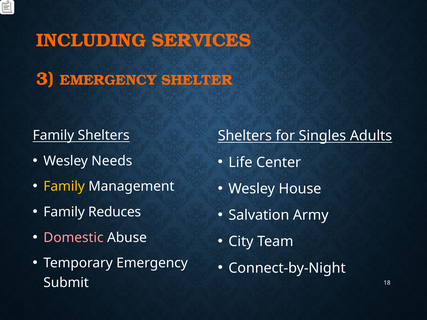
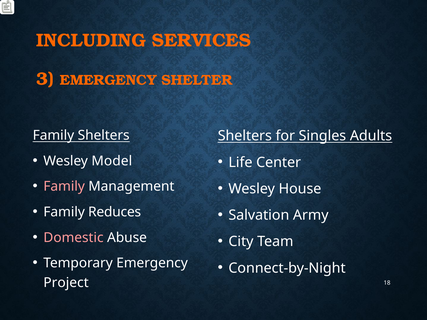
Needs: Needs -> Model
Family at (64, 187) colour: yellow -> pink
Submit: Submit -> Project
